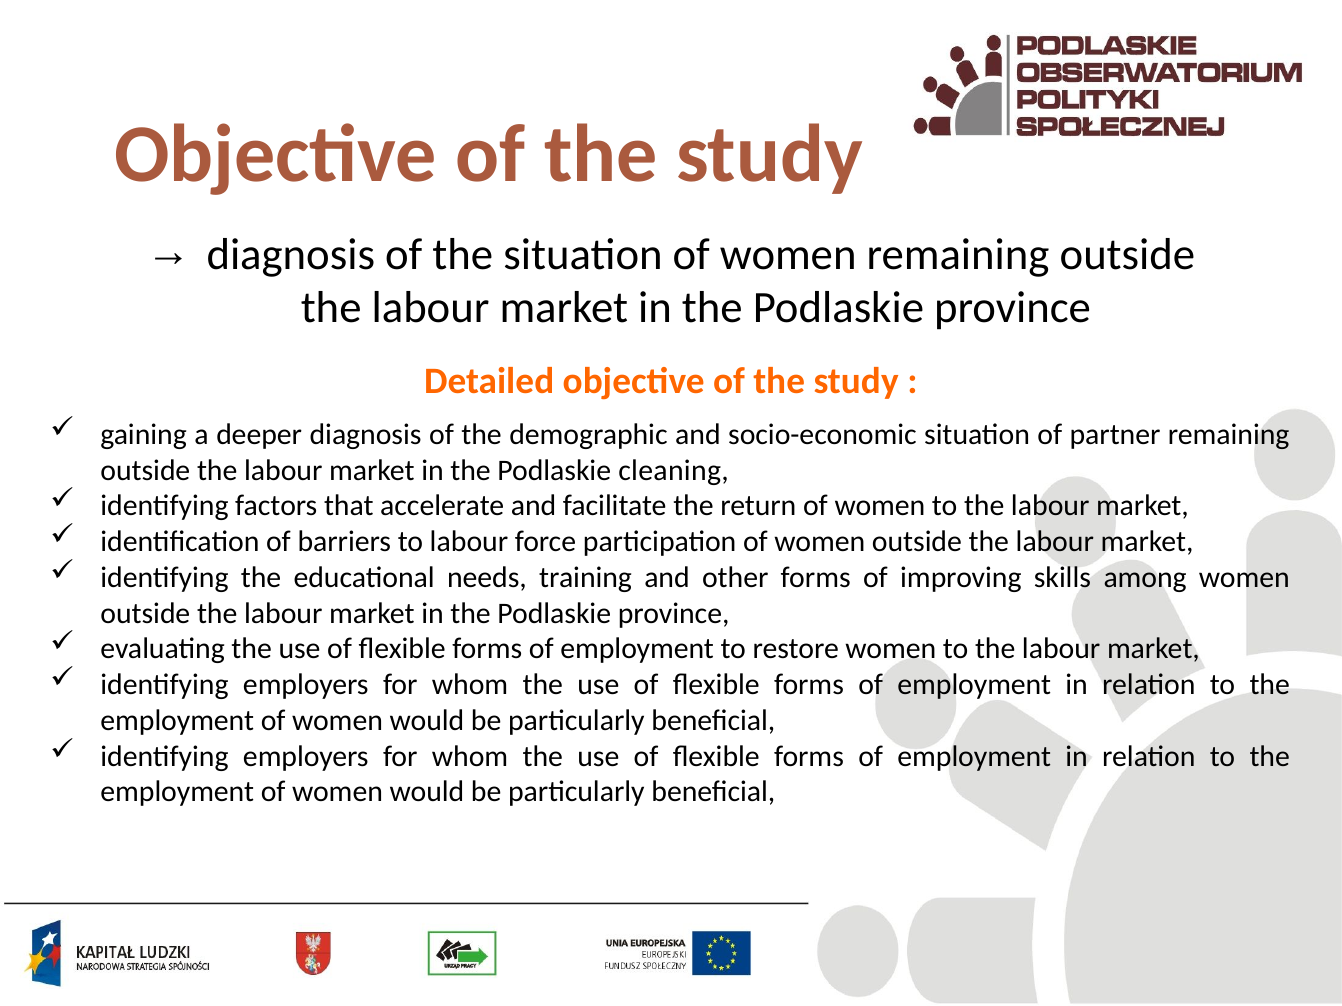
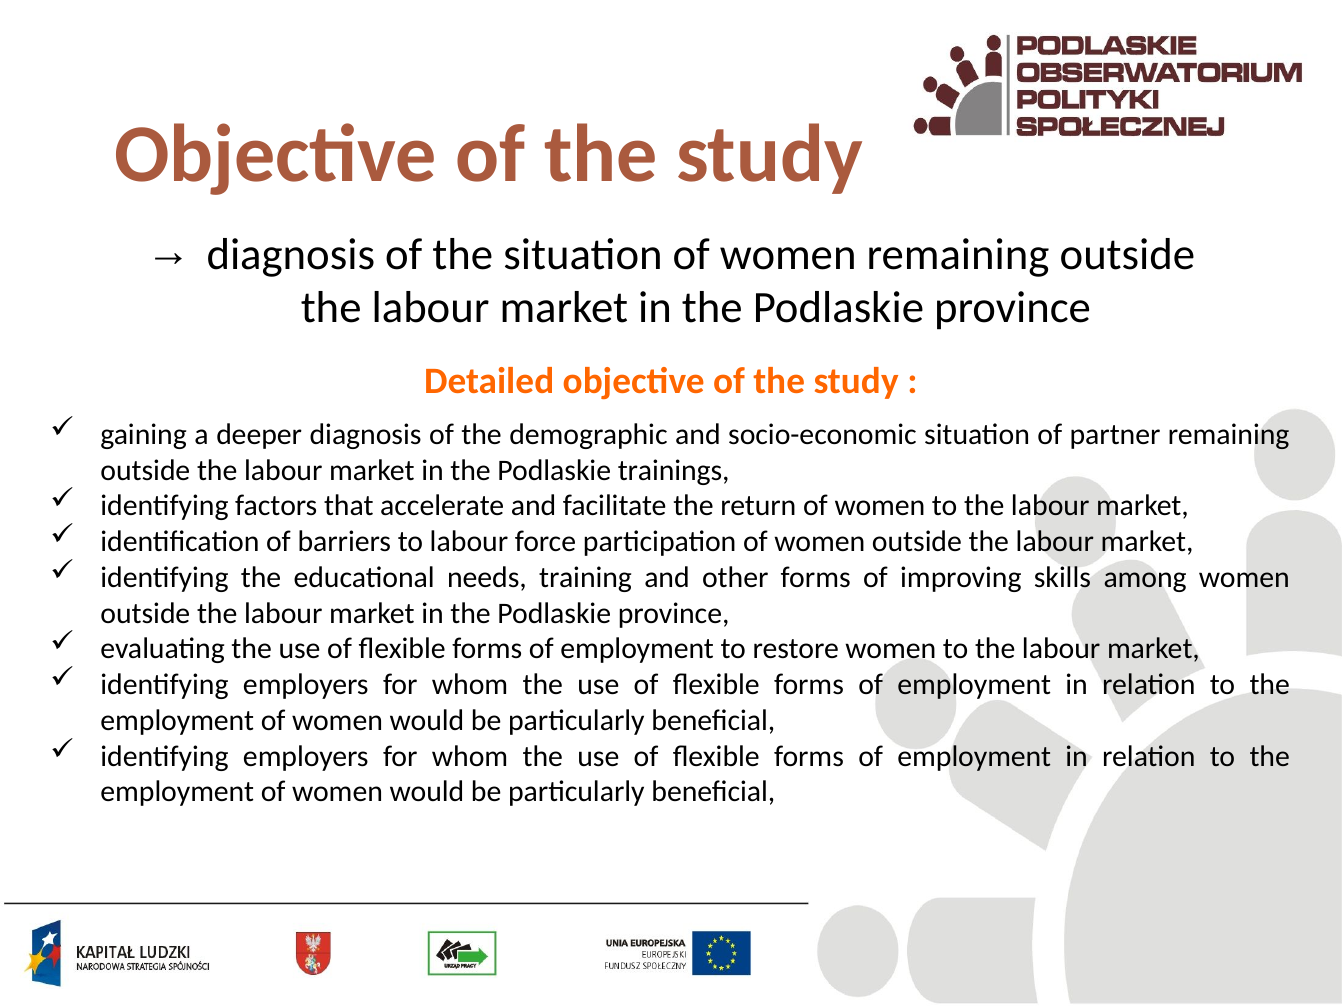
cleaning: cleaning -> trainings
